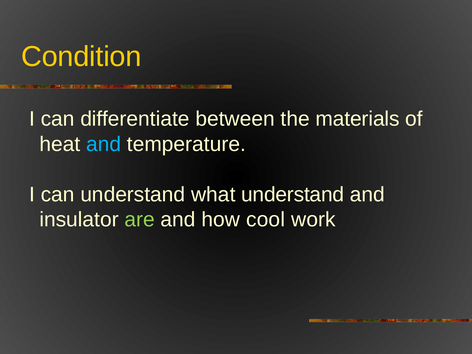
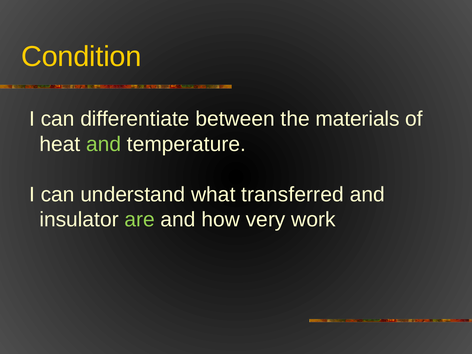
and at (104, 144) colour: light blue -> light green
what understand: understand -> transferred
cool: cool -> very
